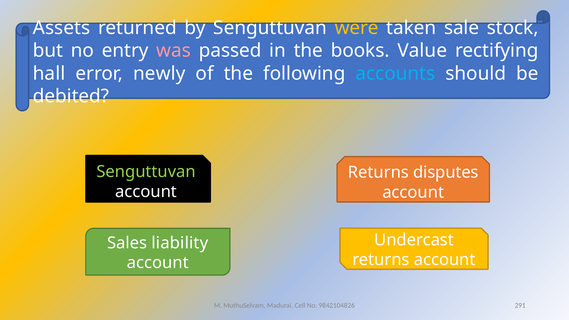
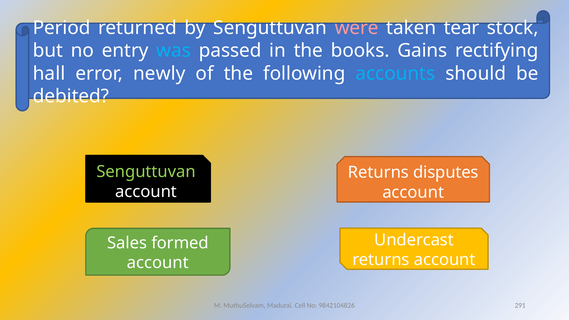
Assets: Assets -> Period
were colour: yellow -> pink
sale: sale -> tear
was colour: pink -> light blue
Value: Value -> Gains
liability: liability -> formed
